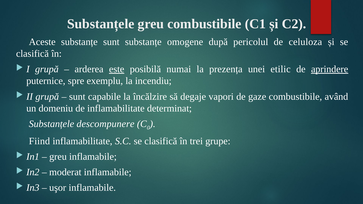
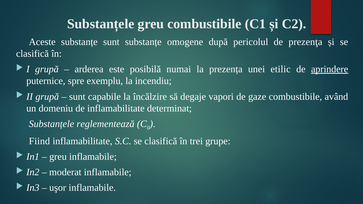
celuloza: celuloza -> prezenţa
este underline: present -> none
descompunere: descompunere -> reglementează
